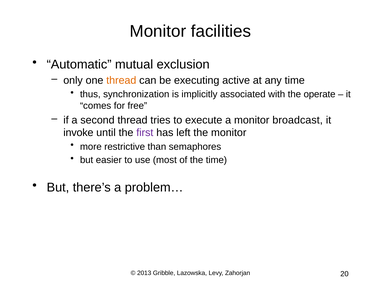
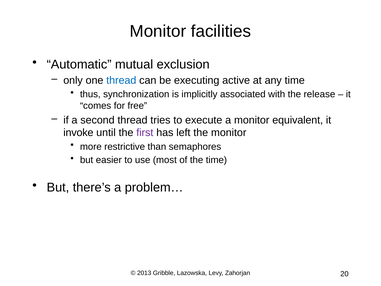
thread at (121, 80) colour: orange -> blue
operate: operate -> release
broadcast: broadcast -> equivalent
